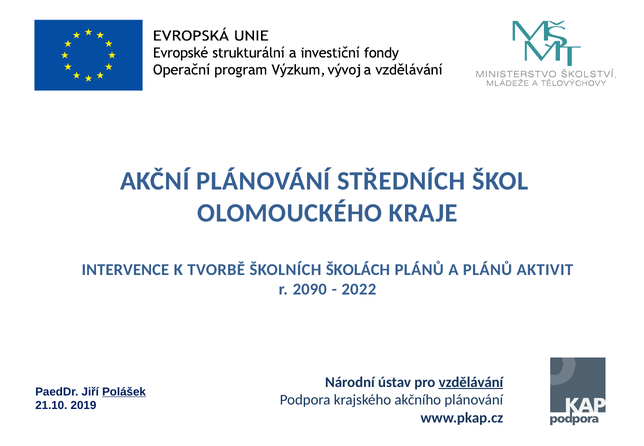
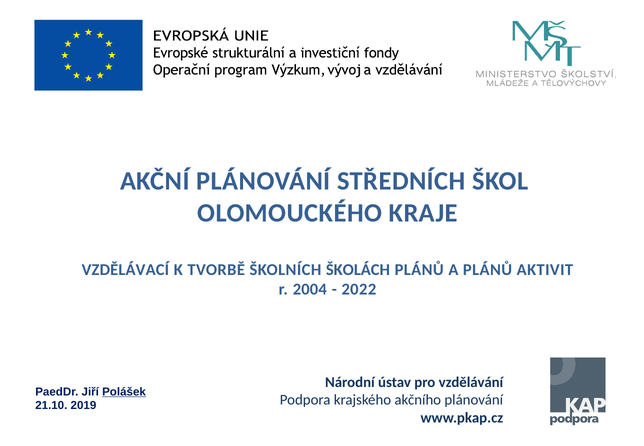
INTERVENCE: INTERVENCE -> VZDĚLÁVACÍ
2090: 2090 -> 2004
vzdělávání underline: present -> none
